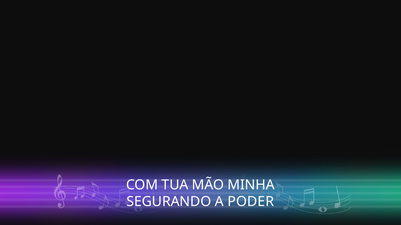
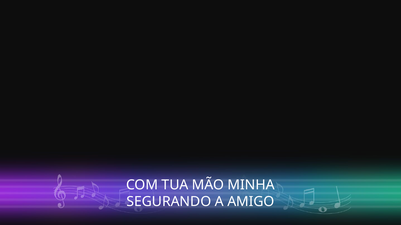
PODER: PODER -> AMIGO
